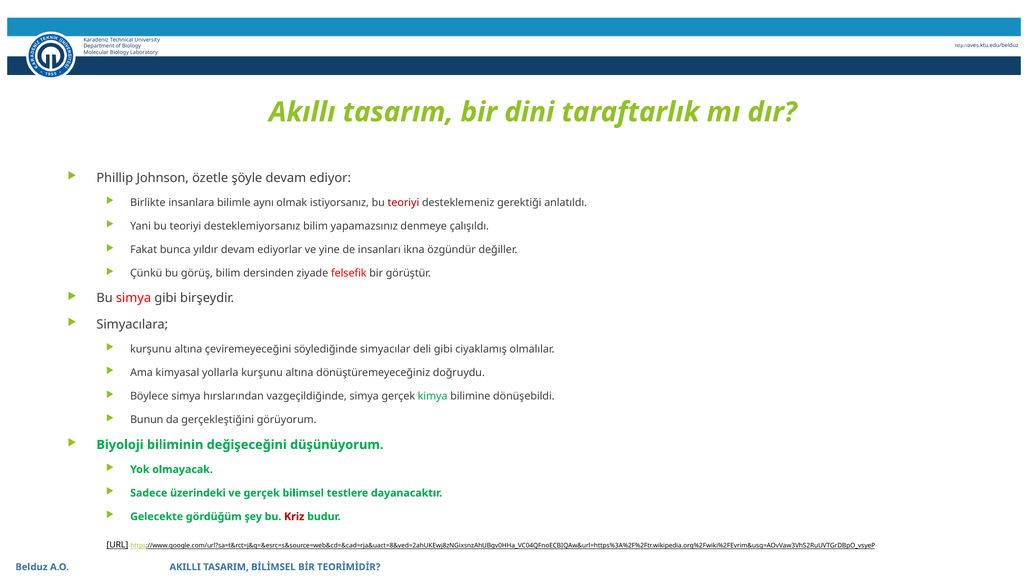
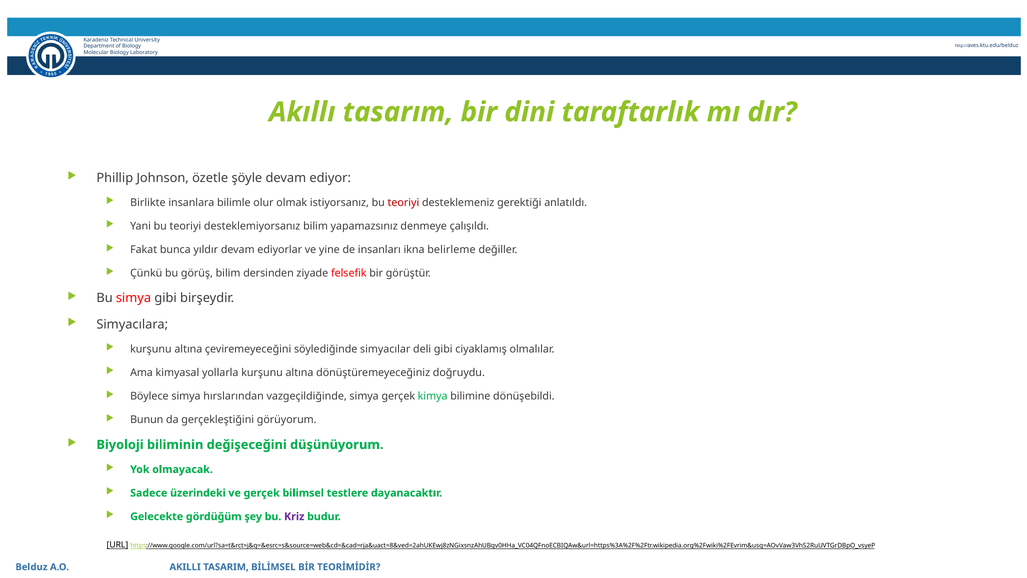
aynı: aynı -> olur
özgündür: özgündür -> belirleme
Kriz colour: red -> purple
